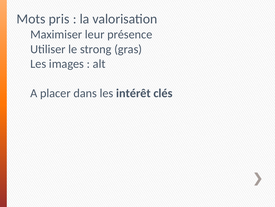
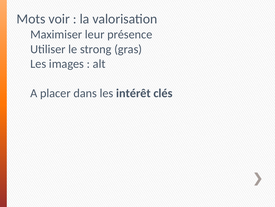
pris: pris -> voir
